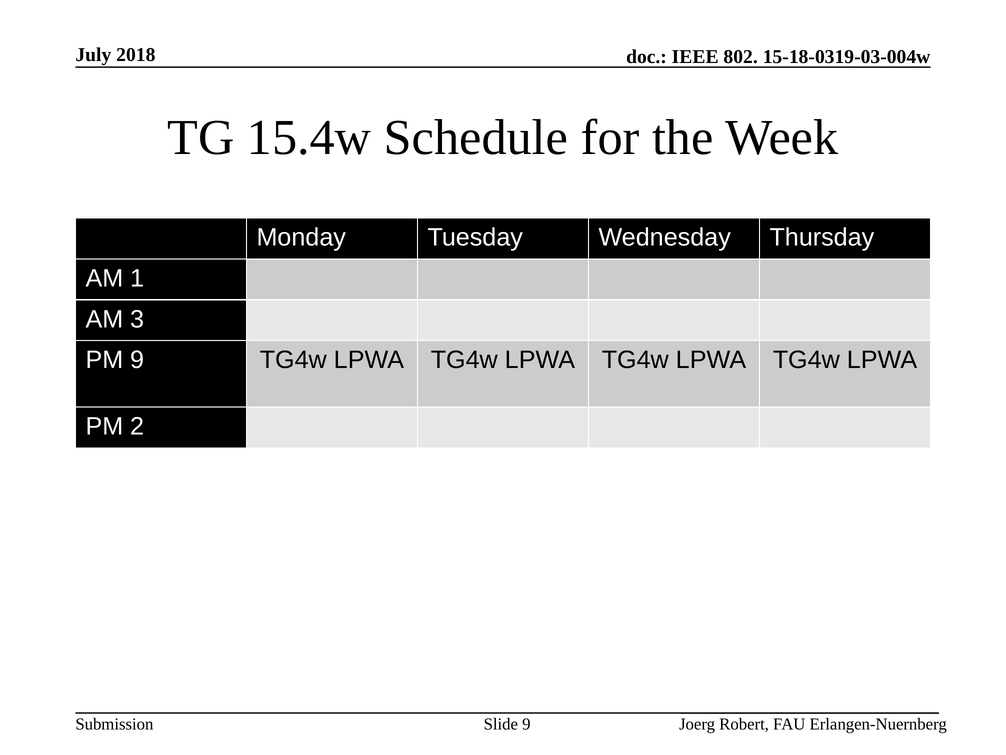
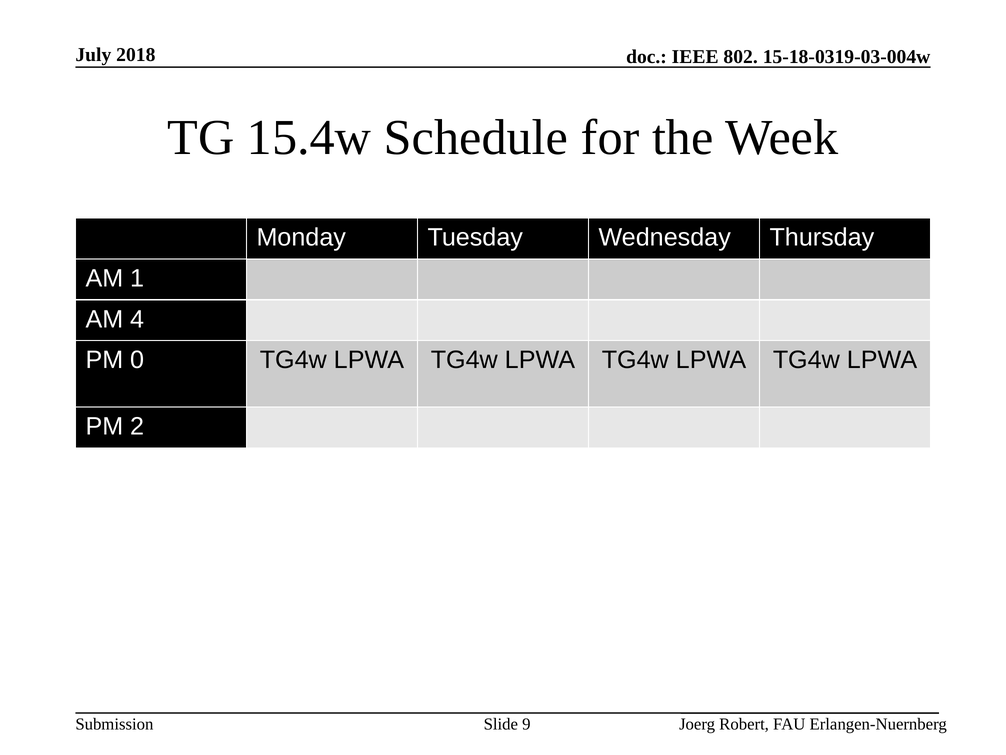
3: 3 -> 4
PM 9: 9 -> 0
